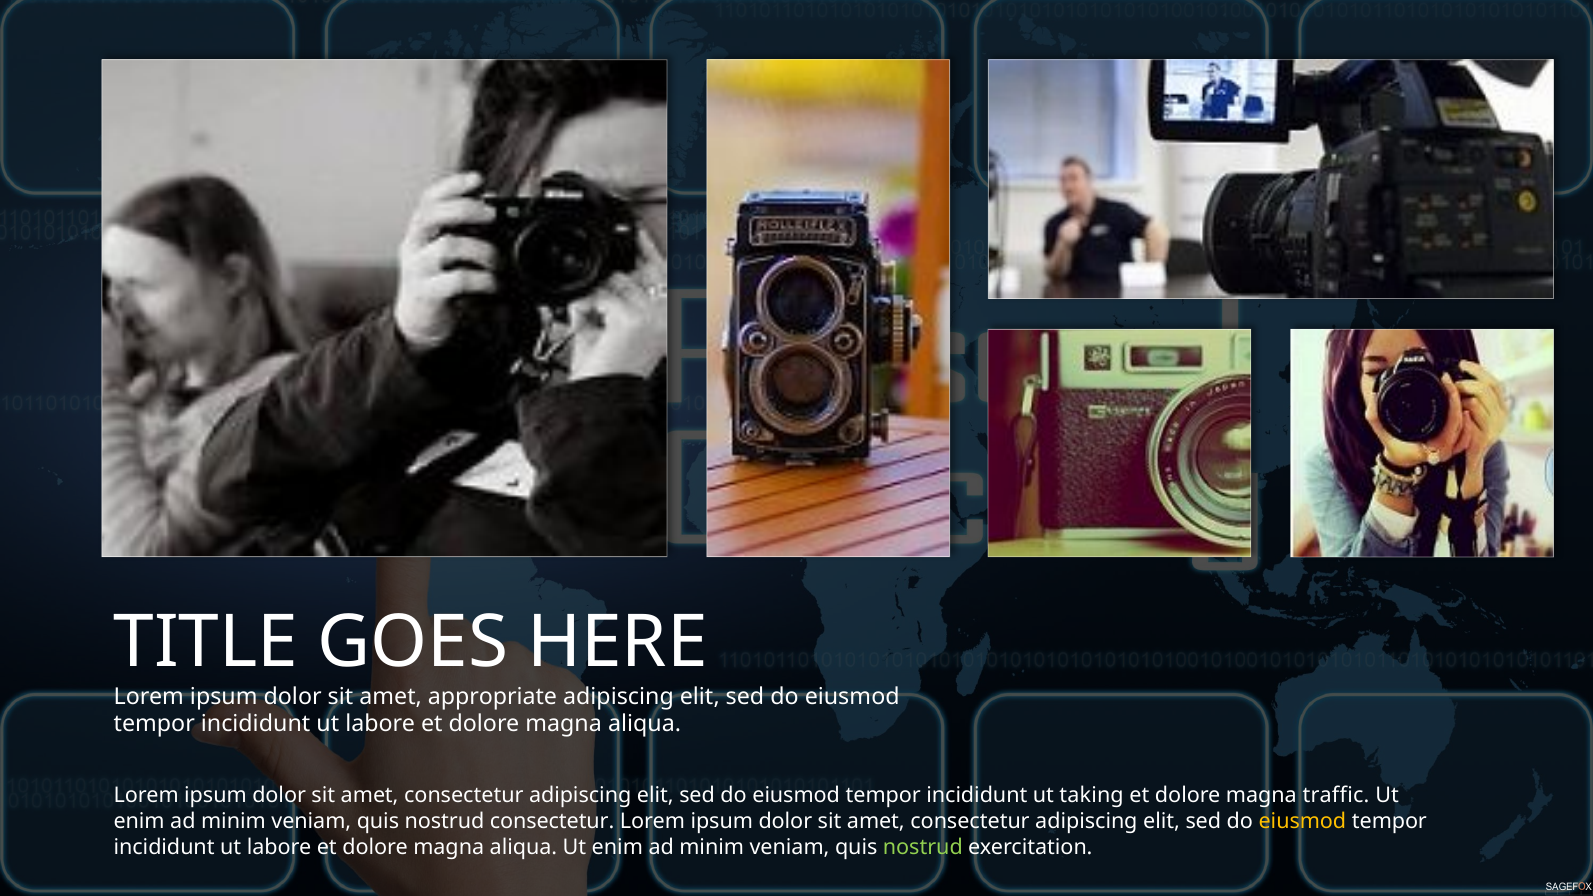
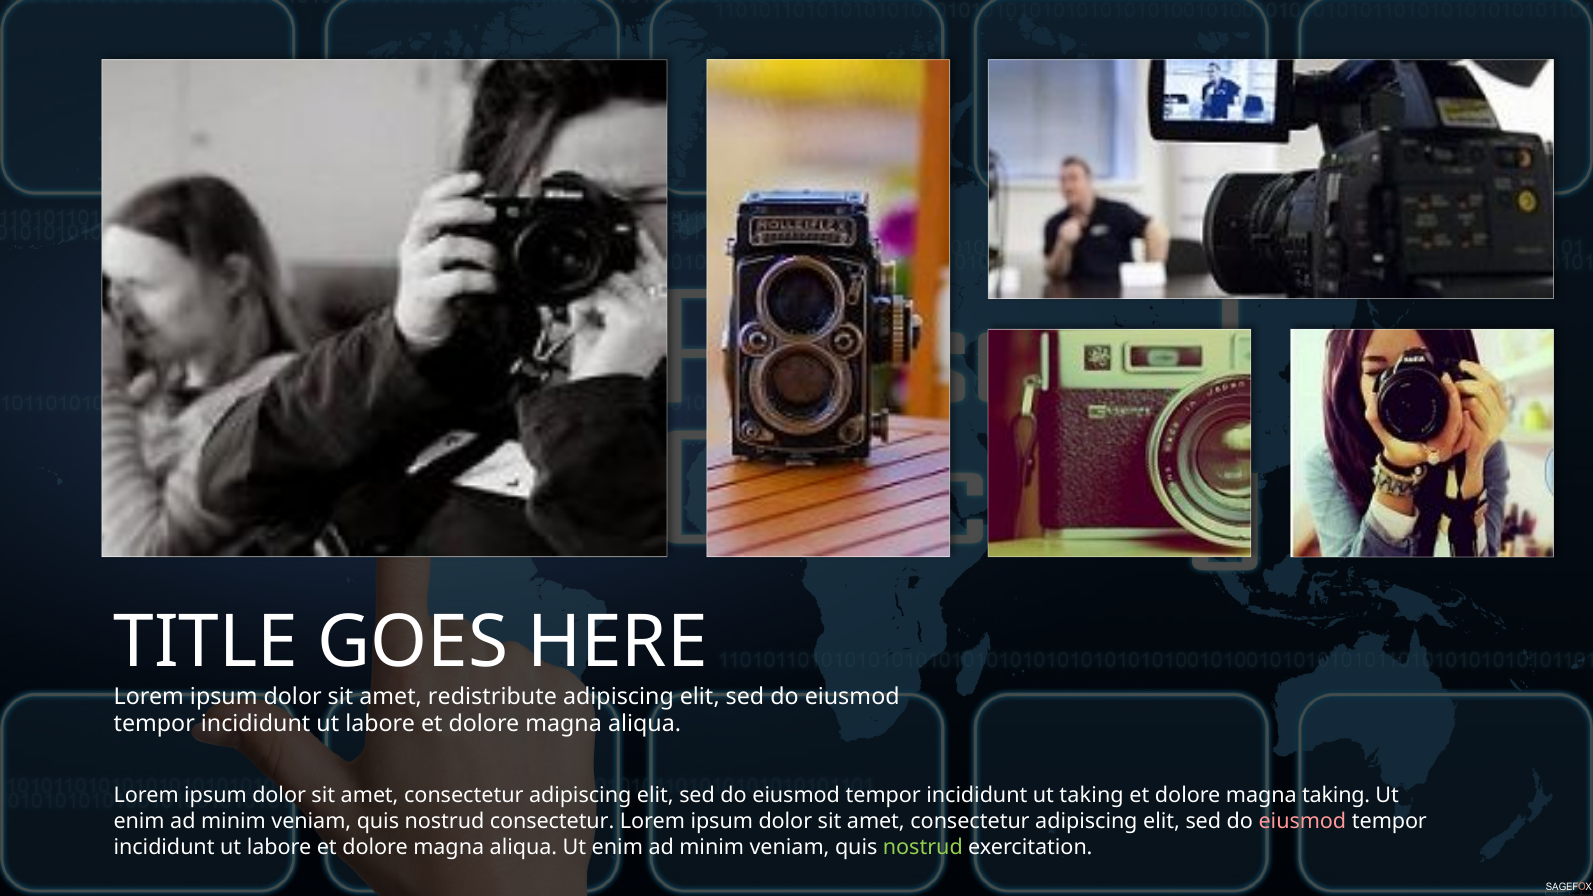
appropriate: appropriate -> redistribute
magna traffic: traffic -> taking
eiusmod at (1302, 821) colour: yellow -> pink
